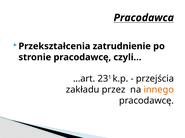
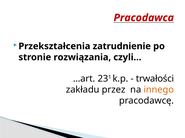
Pracodawca colour: black -> red
stronie pracodawcę: pracodawcę -> rozwiązania
przejścia: przejścia -> trwałości
